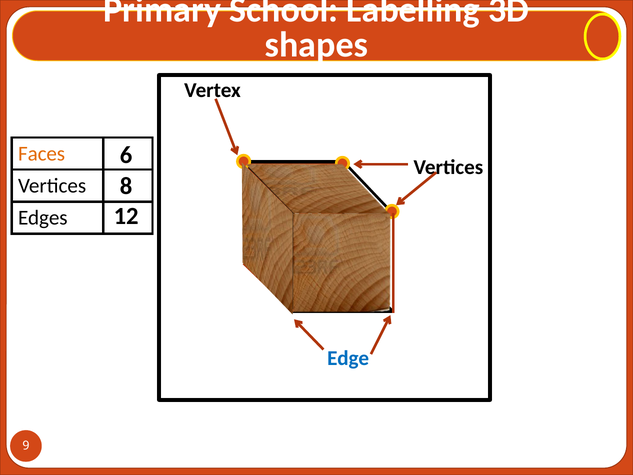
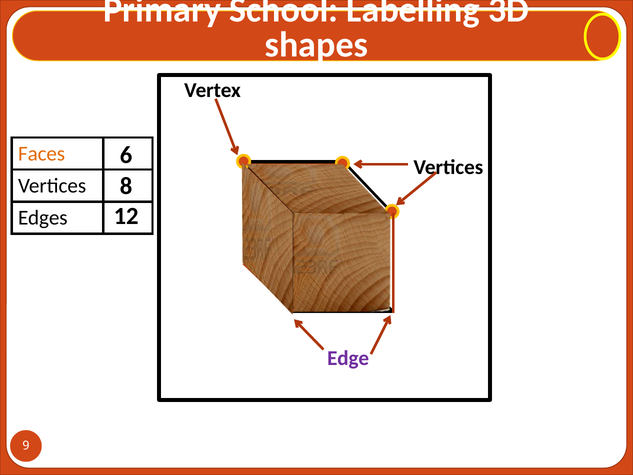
Edge colour: blue -> purple
